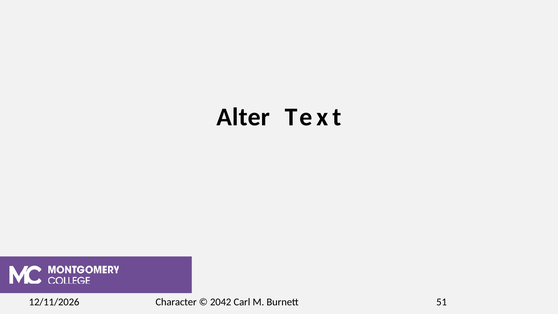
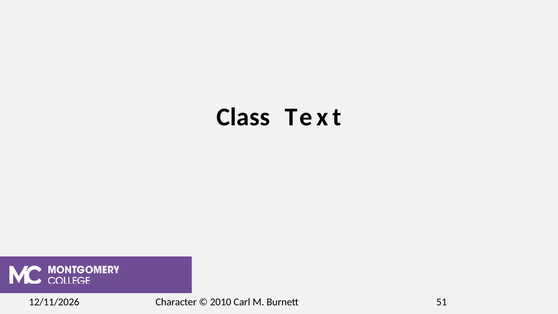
Alter: Alter -> Class
2042: 2042 -> 2010
